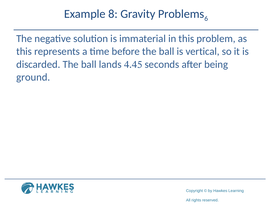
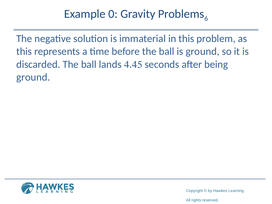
8: 8 -> 0
is vertical: vertical -> ground
